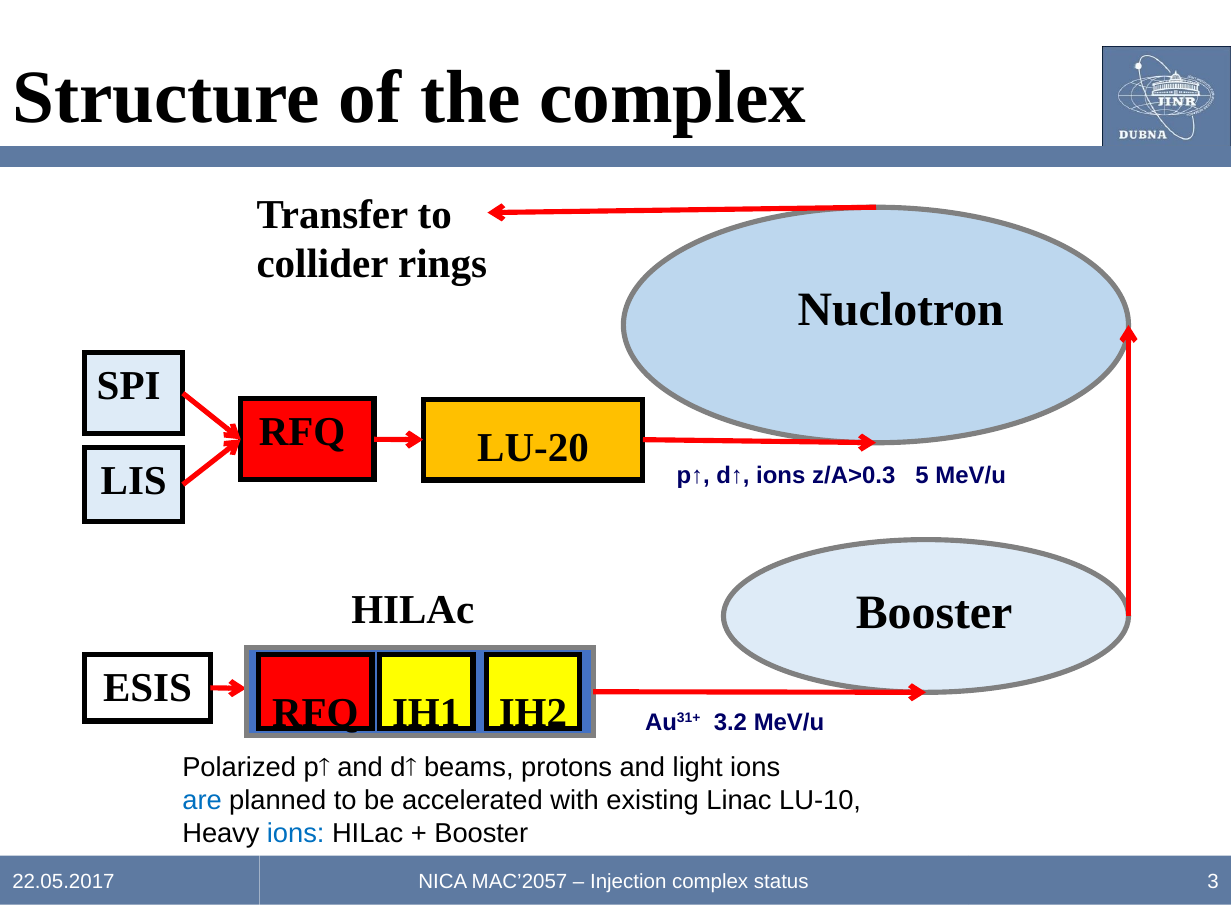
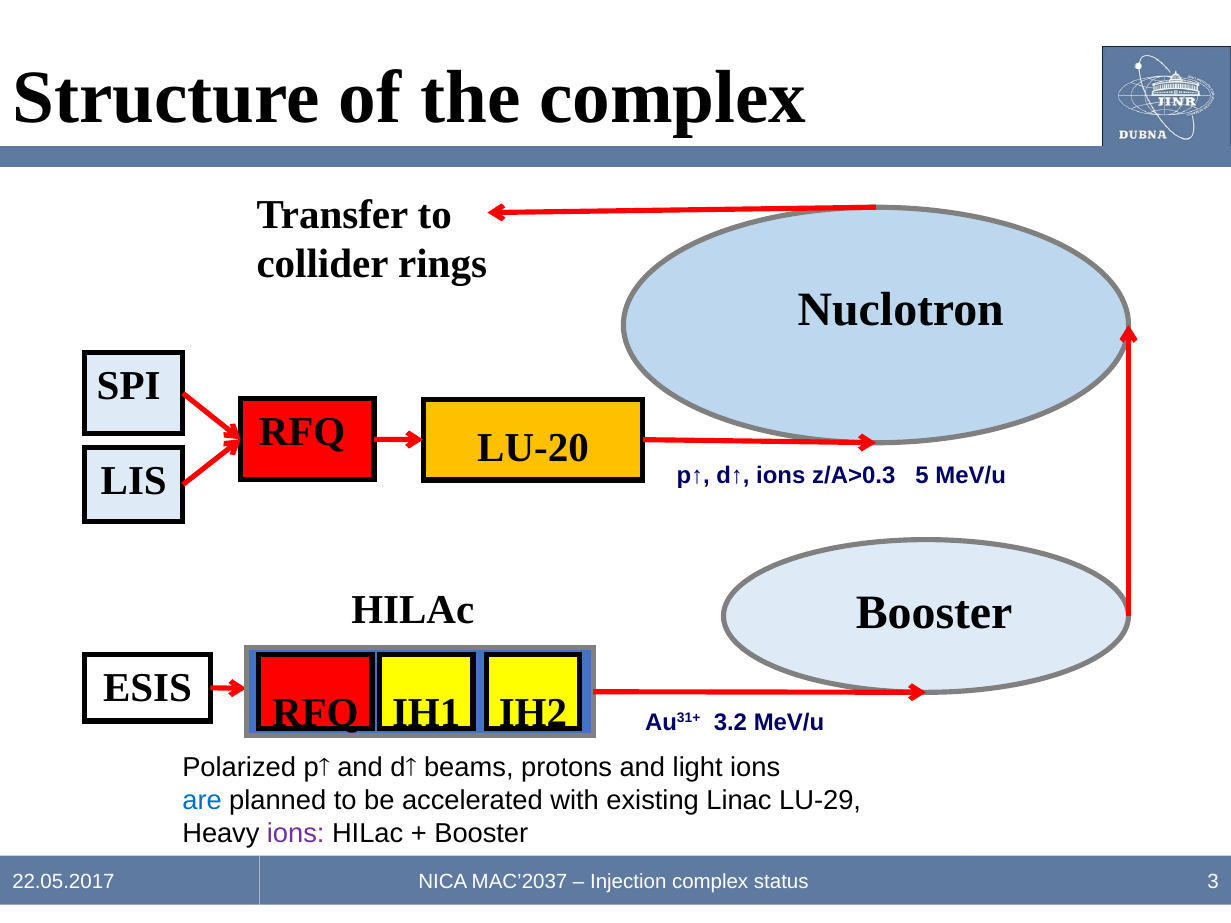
LU-10: LU-10 -> LU-29
ions at (296, 833) colour: blue -> purple
MAC’2057: MAC’2057 -> MAC’2037
